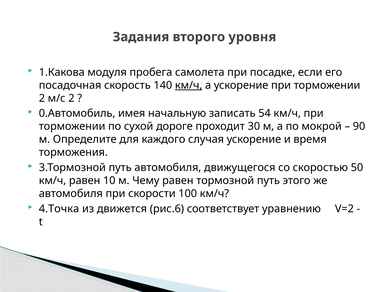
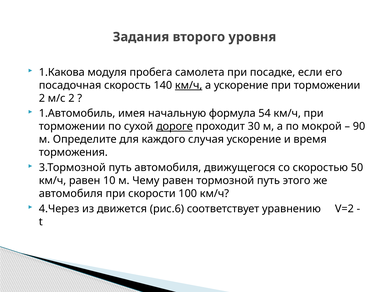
0.Автомобиль: 0.Автомобиль -> 1.Автомобиль
записать: записать -> формула
дороге underline: none -> present
4.Точка: 4.Точка -> 4.Через
